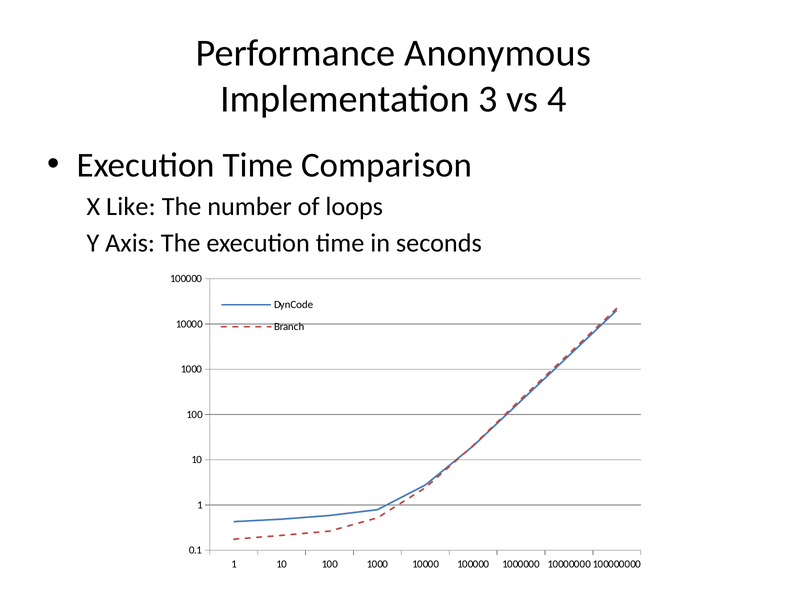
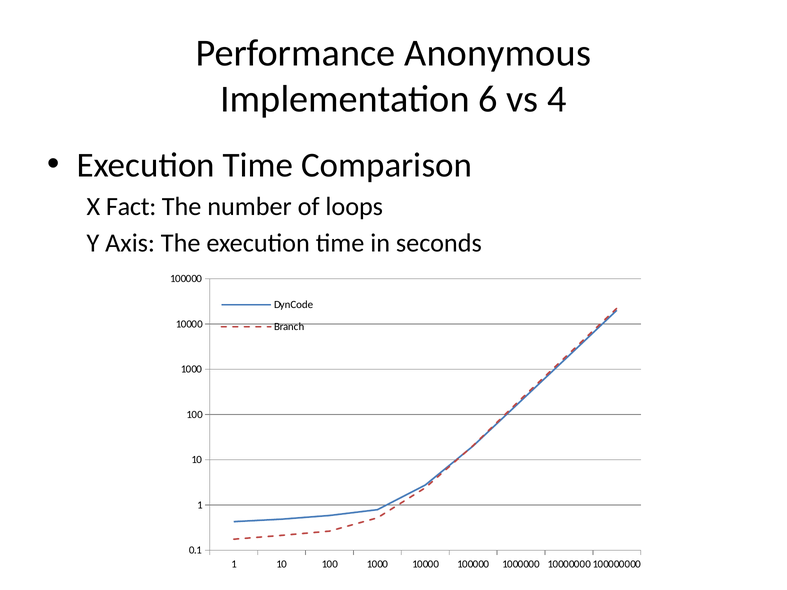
3: 3 -> 6
Like: Like -> Fact
